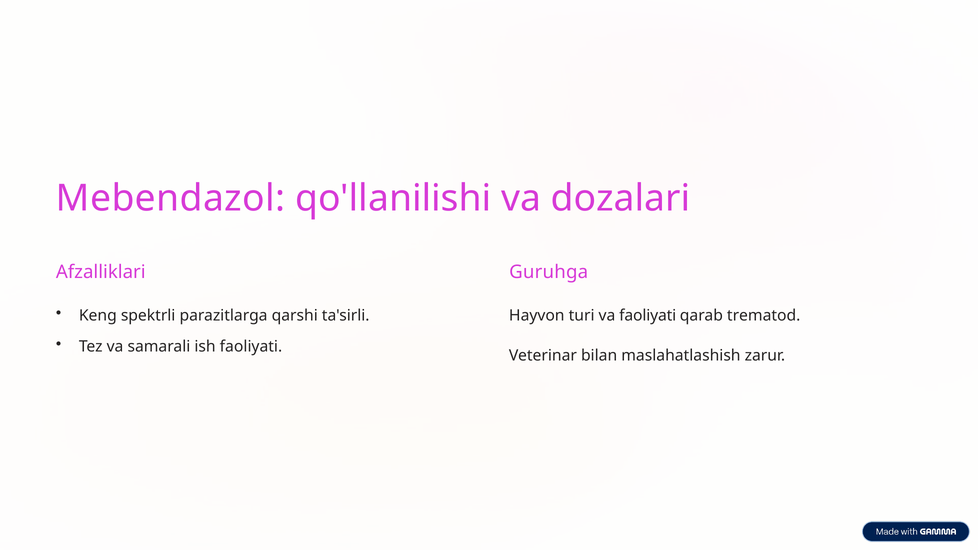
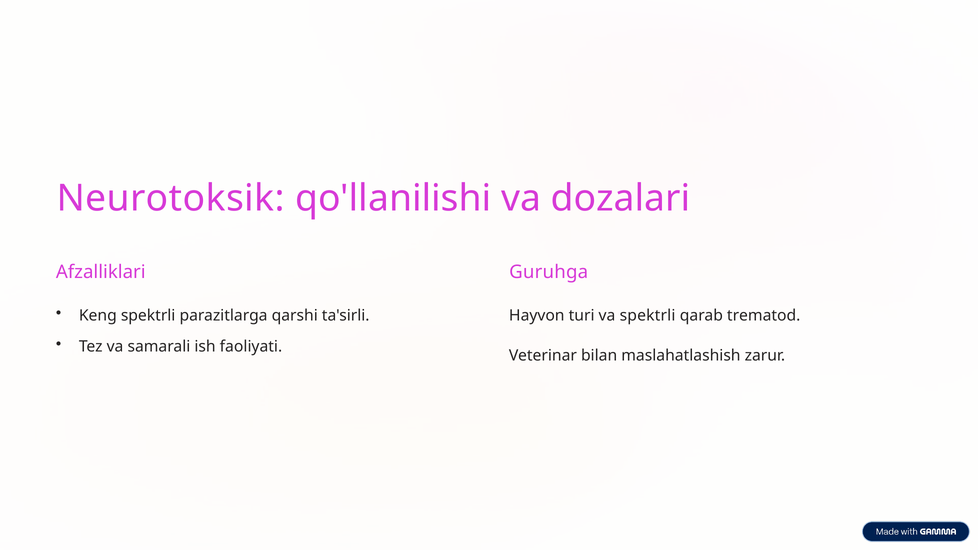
Mebendazol: Mebendazol -> Neurotoksik
va faoliyati: faoliyati -> spektrli
